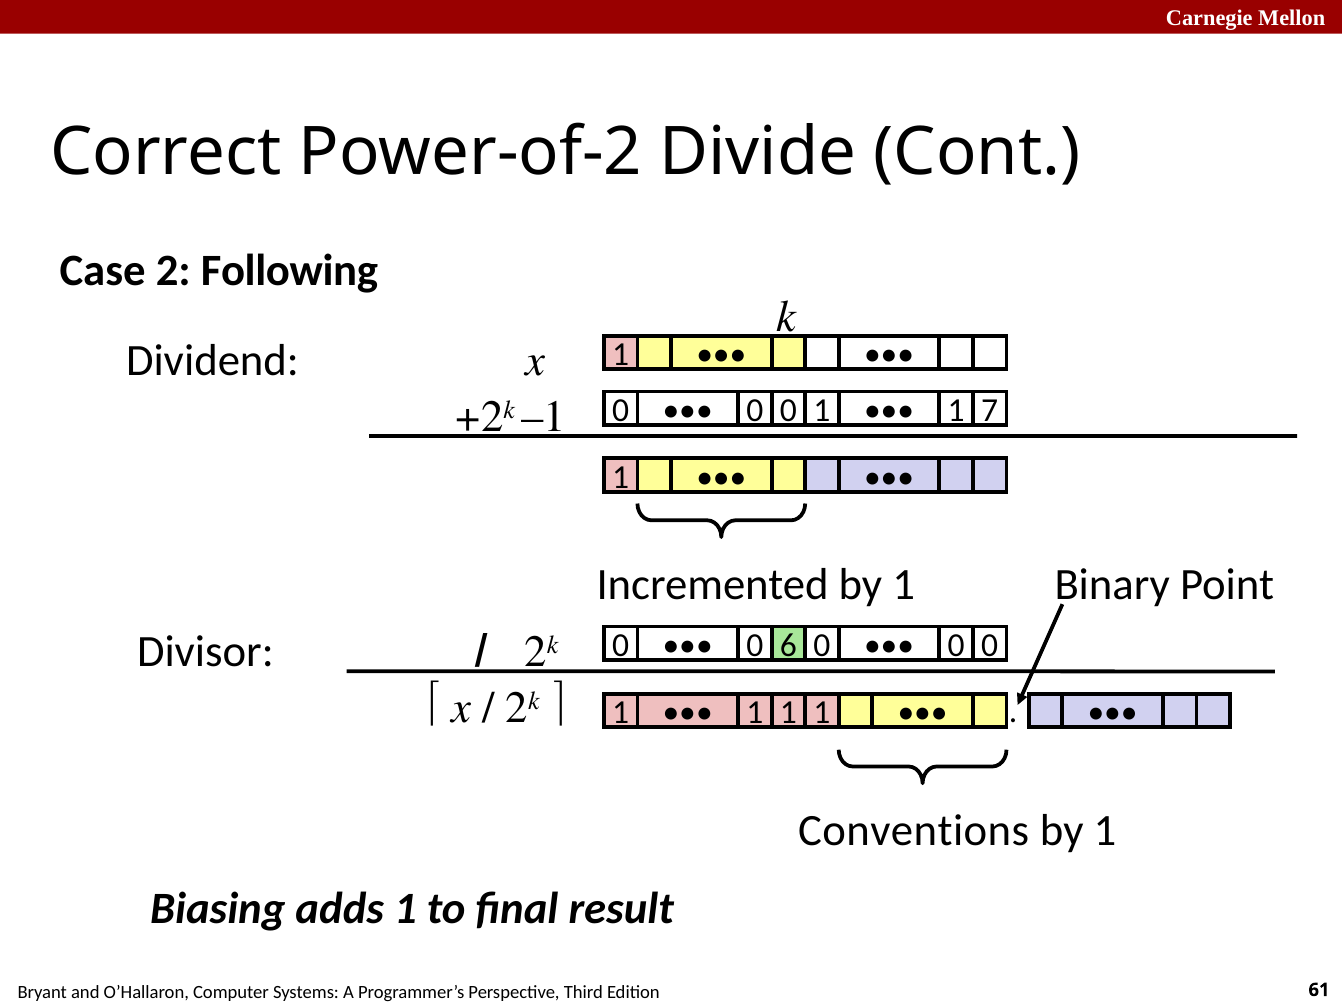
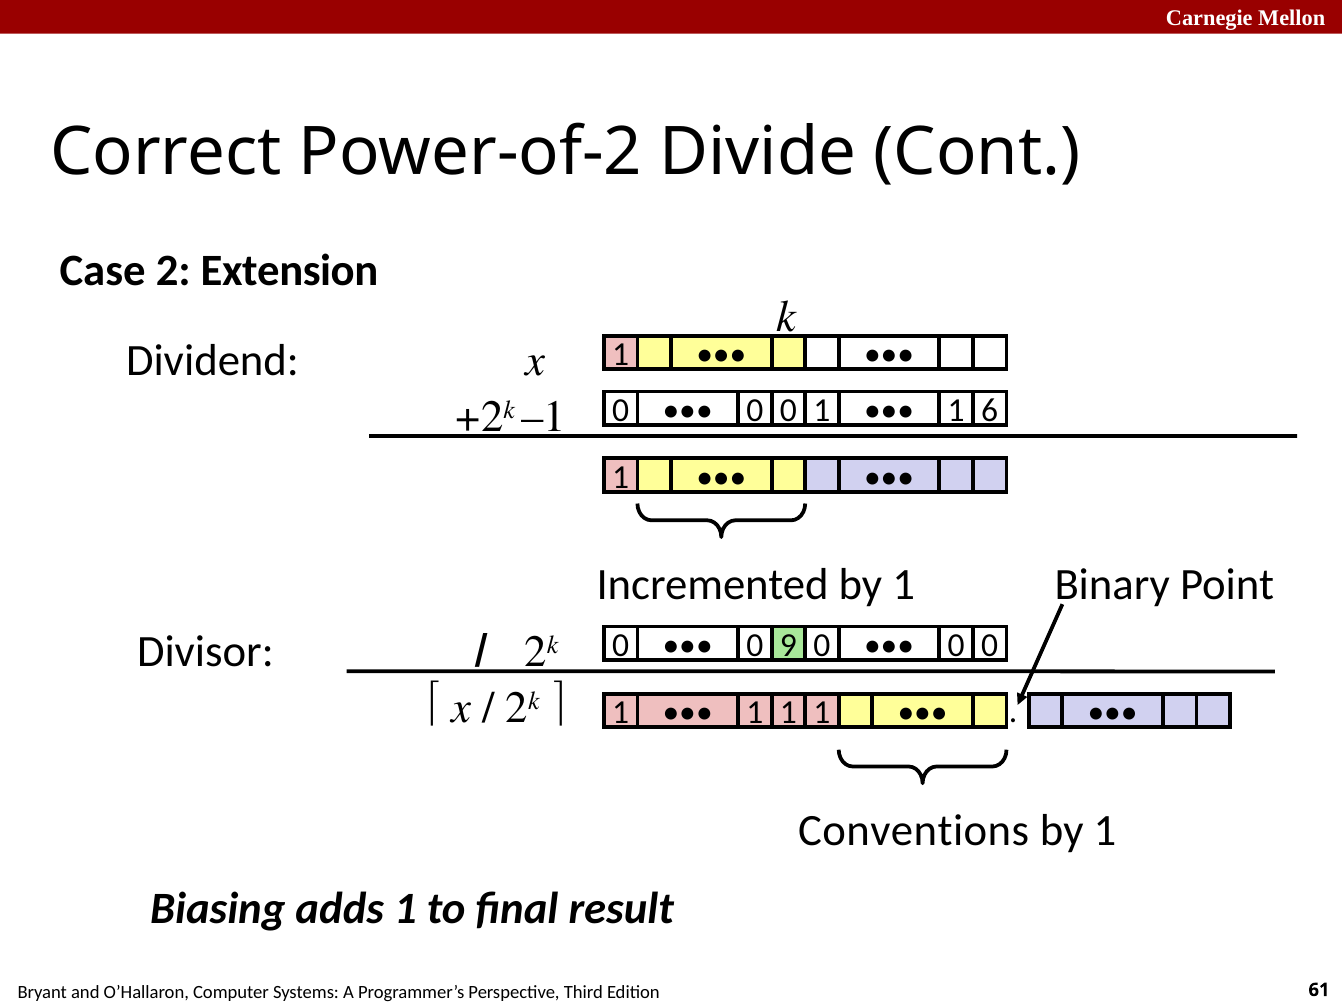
Following: Following -> Extension
7: 7 -> 6
6: 6 -> 9
